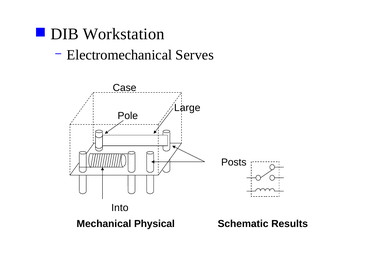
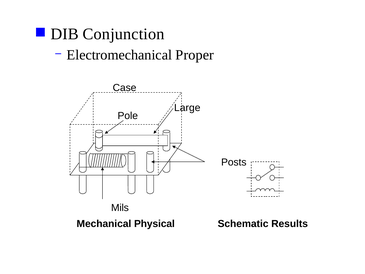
Workstation: Workstation -> Conjunction
Serves: Serves -> Proper
Into: Into -> Mils
